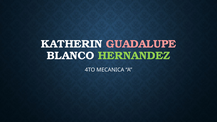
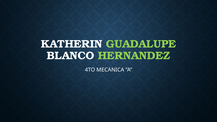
GUADALUPE colour: pink -> light green
